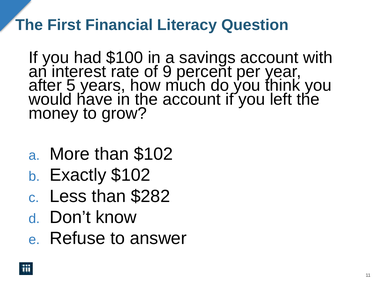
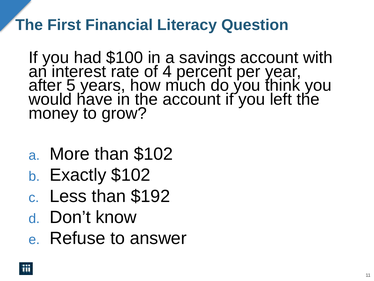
9: 9 -> 4
$282: $282 -> $192
